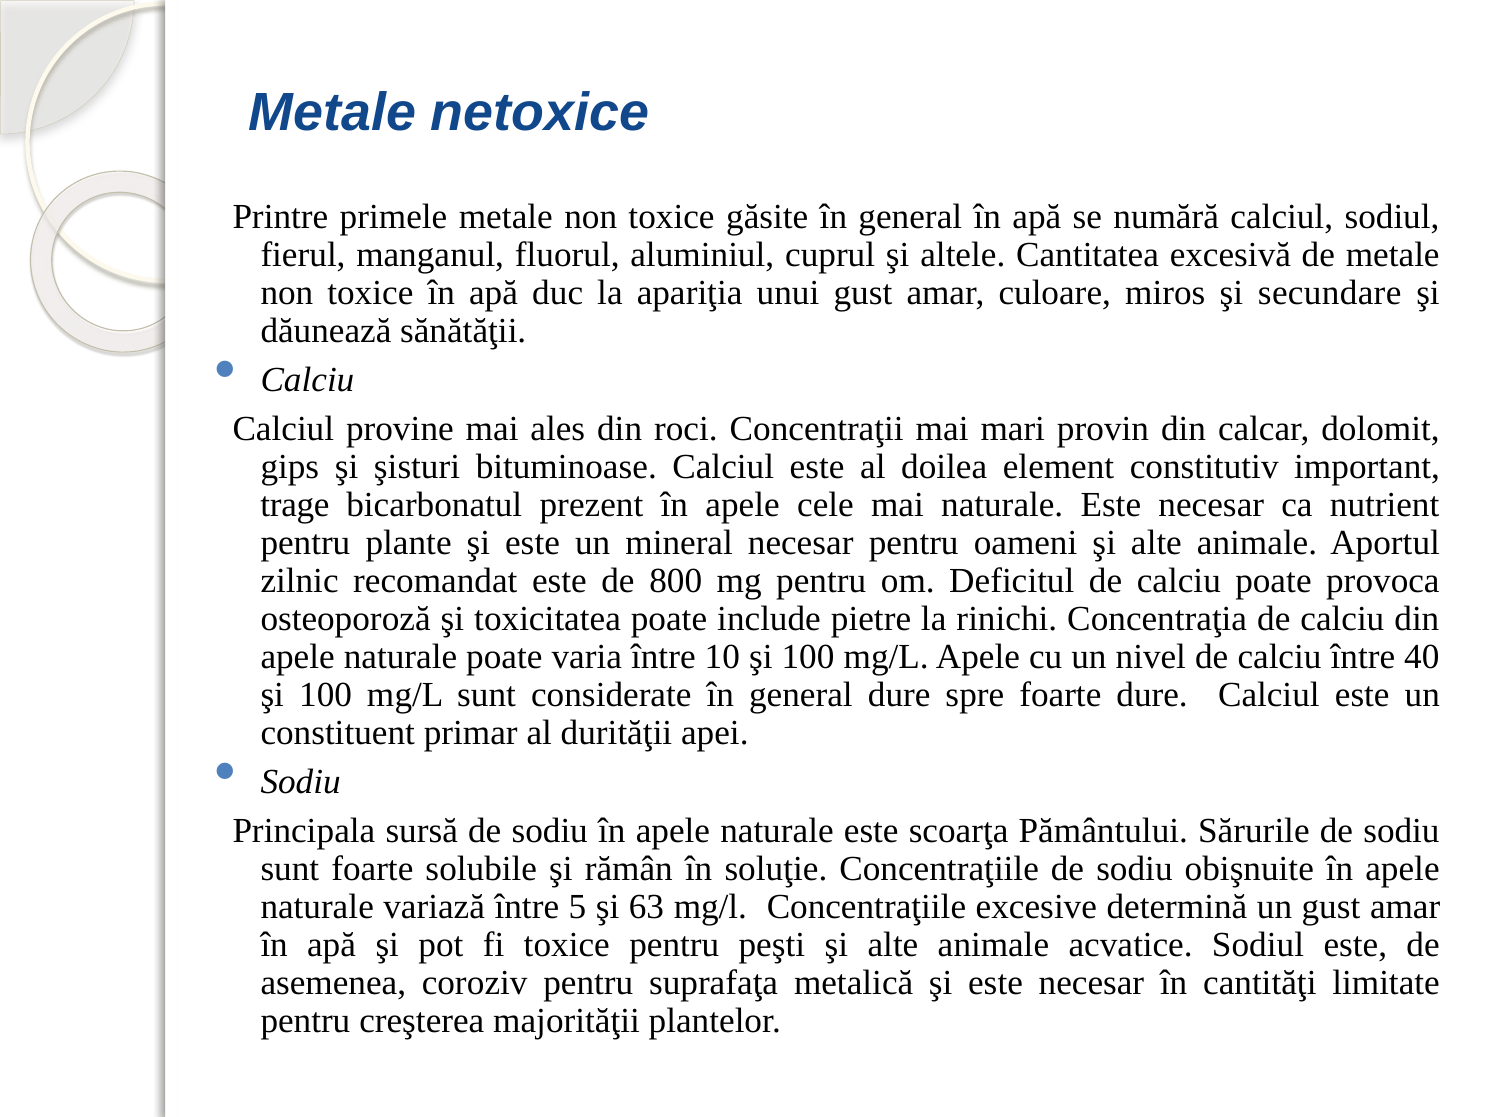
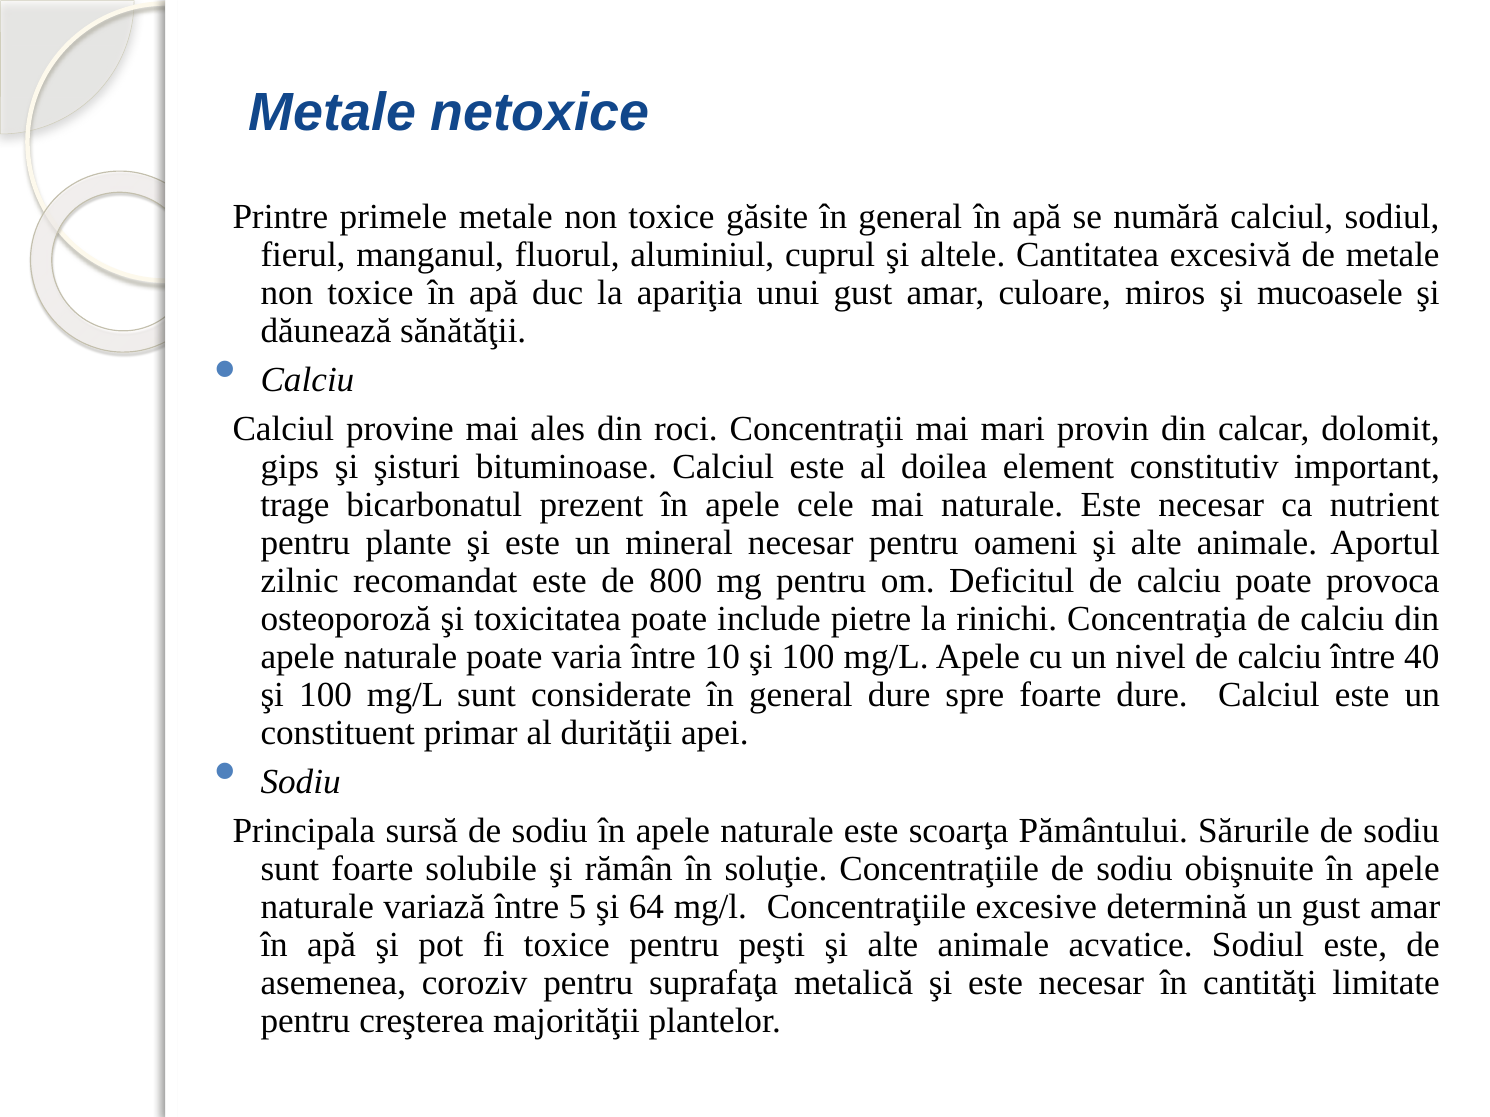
secundare: secundare -> mucoasele
63: 63 -> 64
